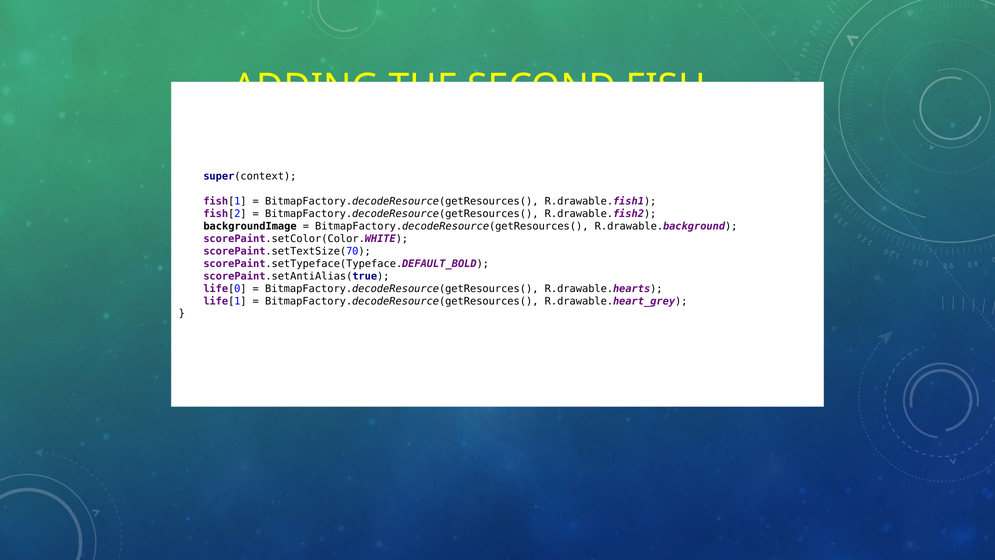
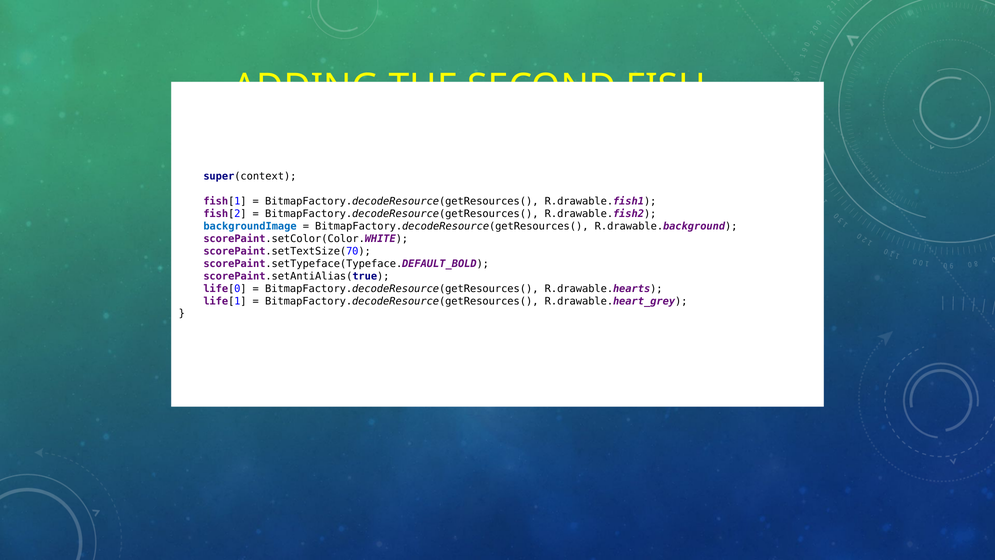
backgroundImage colour: black -> blue
